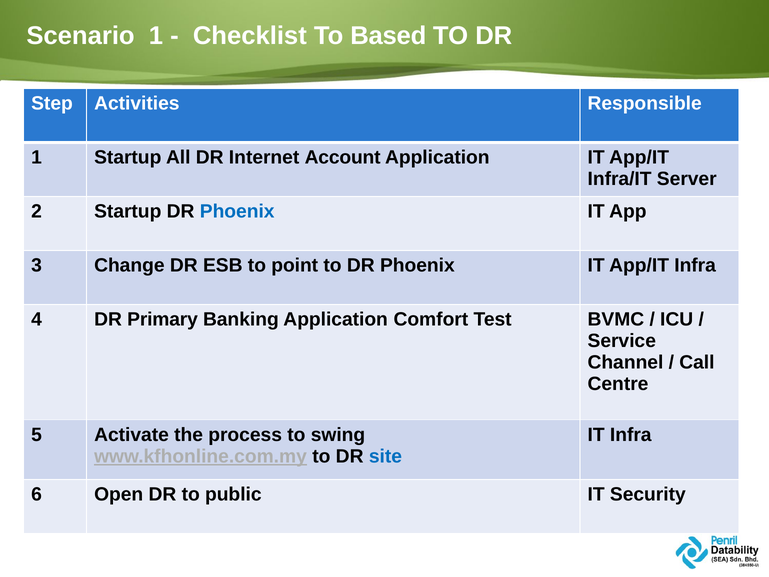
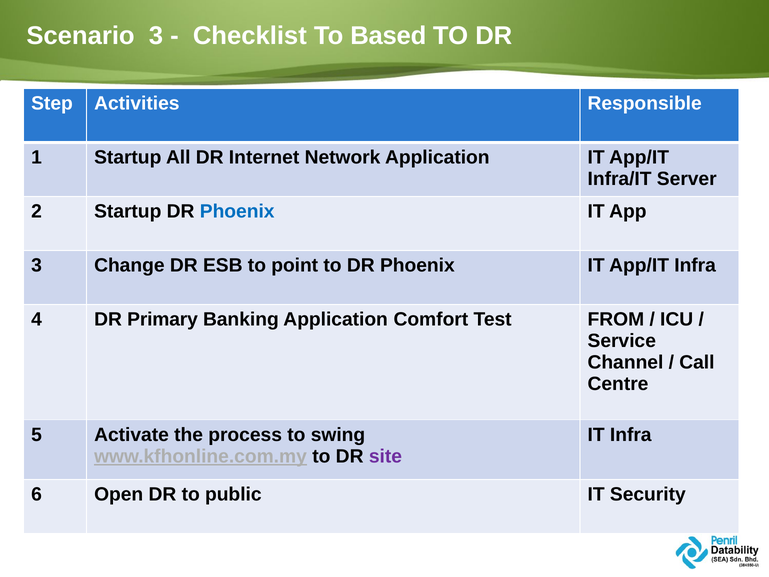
Scenario 1: 1 -> 3
Account: Account -> Network
BVMC: BVMC -> FROM
site colour: blue -> purple
